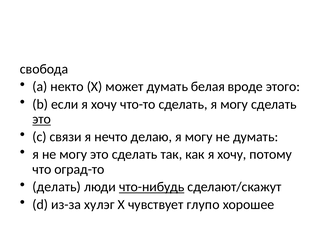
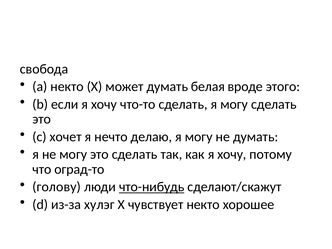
это at (42, 119) underline: present -> none
связи: связи -> хочет
делать: делать -> голову
чувствует глупо: глупо -> некто
